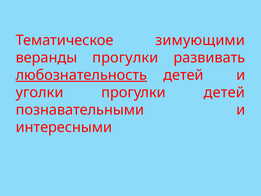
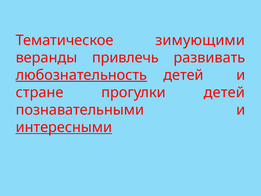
веранды прогулки: прогулки -> привлечь
уголки: уголки -> стране
интересными underline: none -> present
